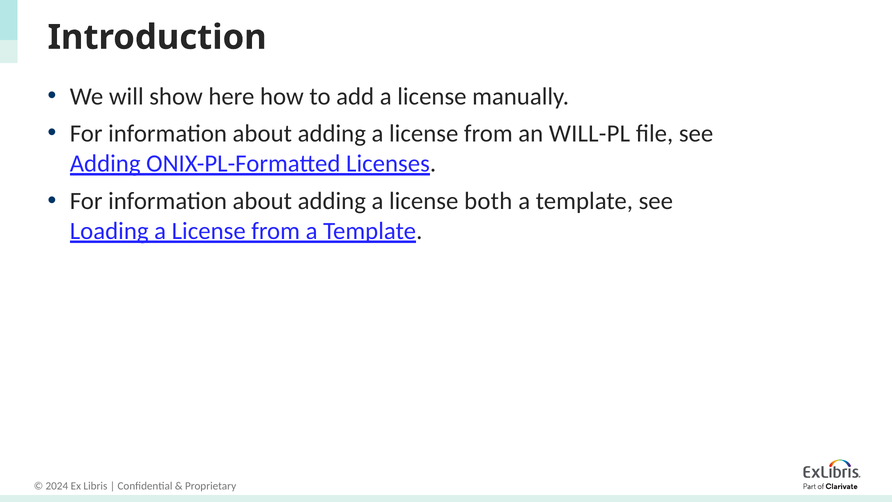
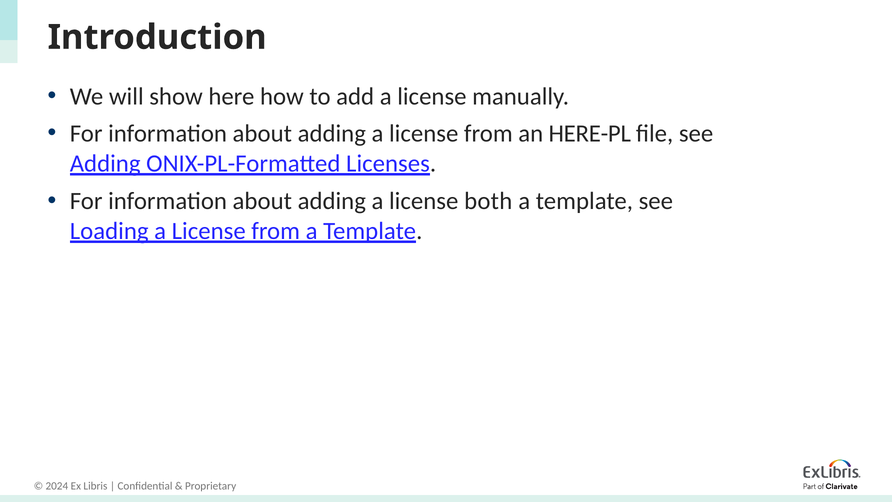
WILL-PL: WILL-PL -> HERE-PL
